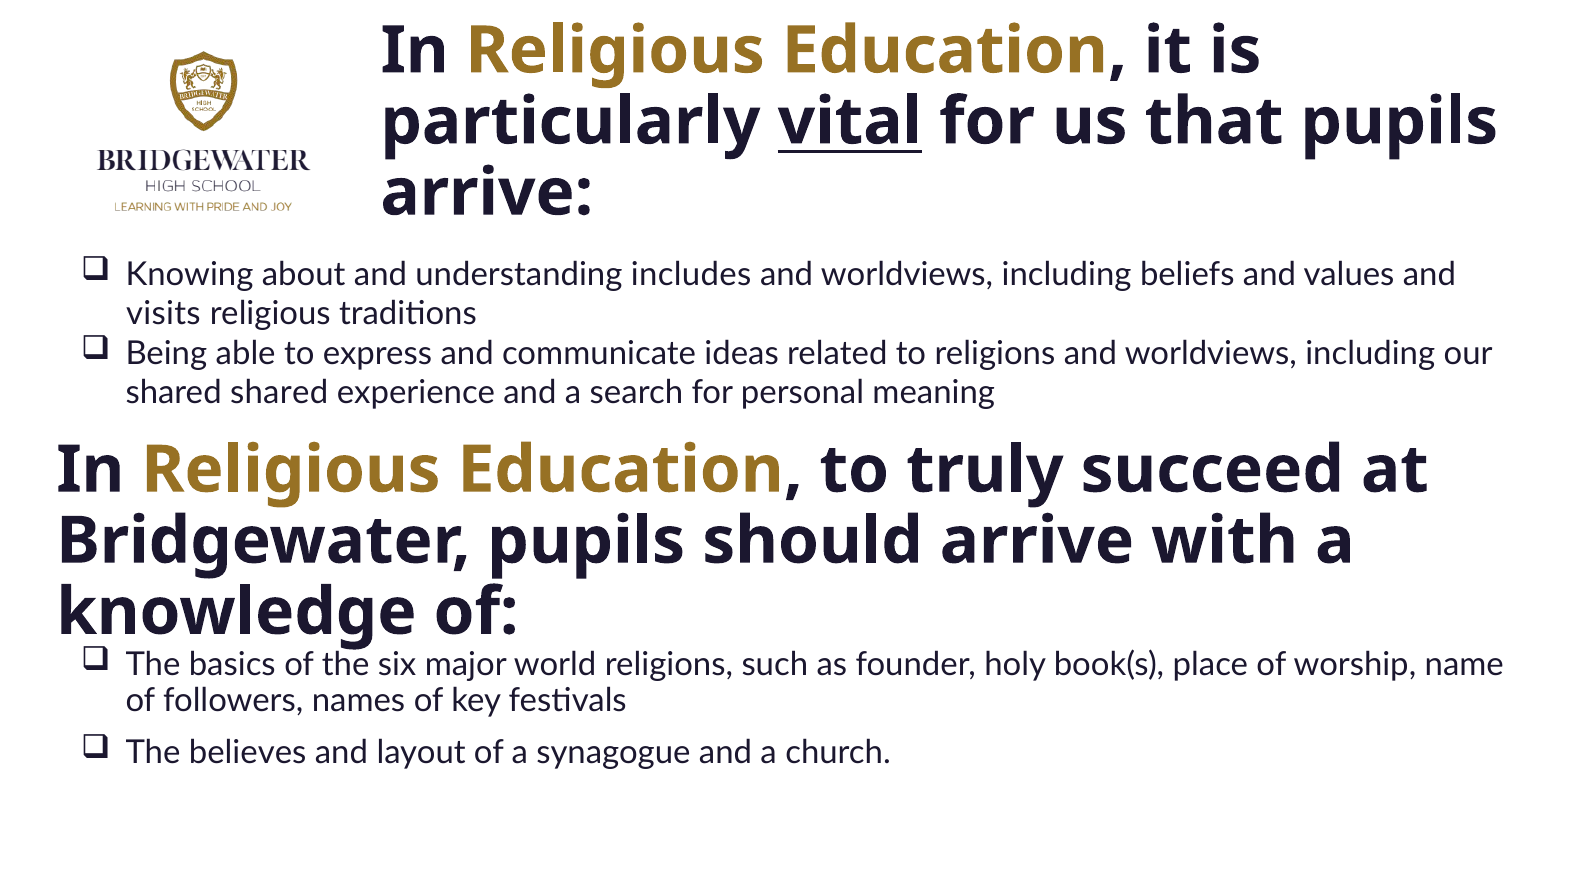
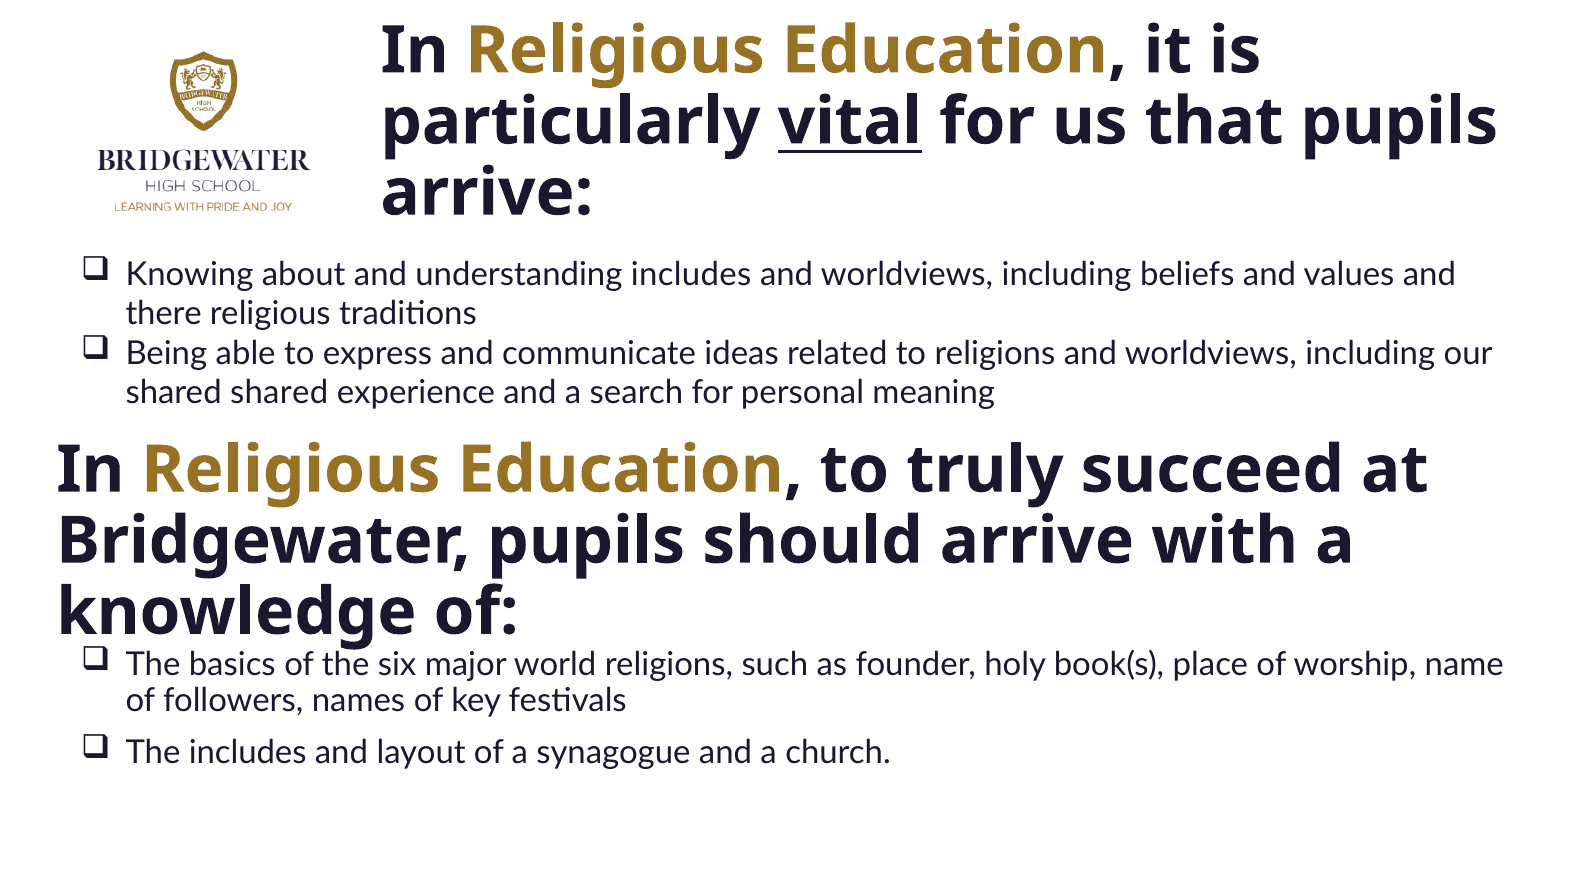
visits: visits -> there
The believes: believes -> includes
